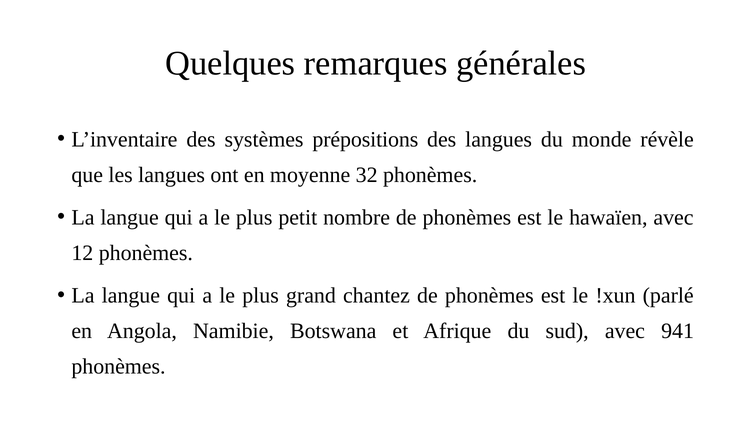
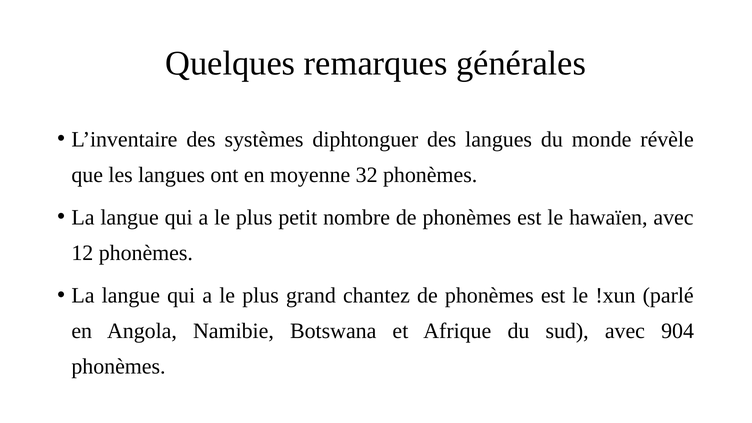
prépositions: prépositions -> diphtonguer
941: 941 -> 904
